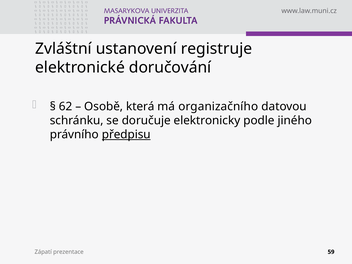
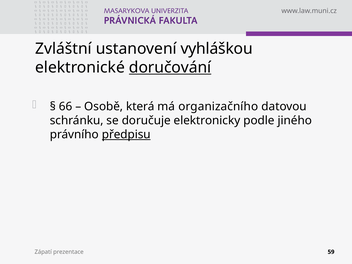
registruje: registruje -> vyhláškou
doručování underline: none -> present
62: 62 -> 66
